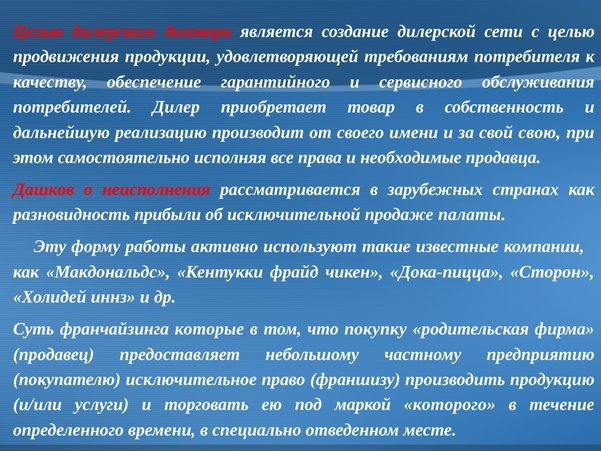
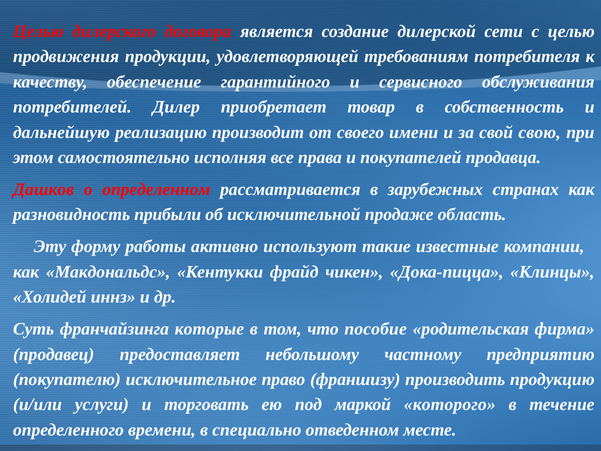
необходимые: необходимые -> покупателей
неисполнения: неисполнения -> определенном
палаты: палаты -> область
Сторон: Сторон -> Клинцы
покупку: покупку -> пособие
